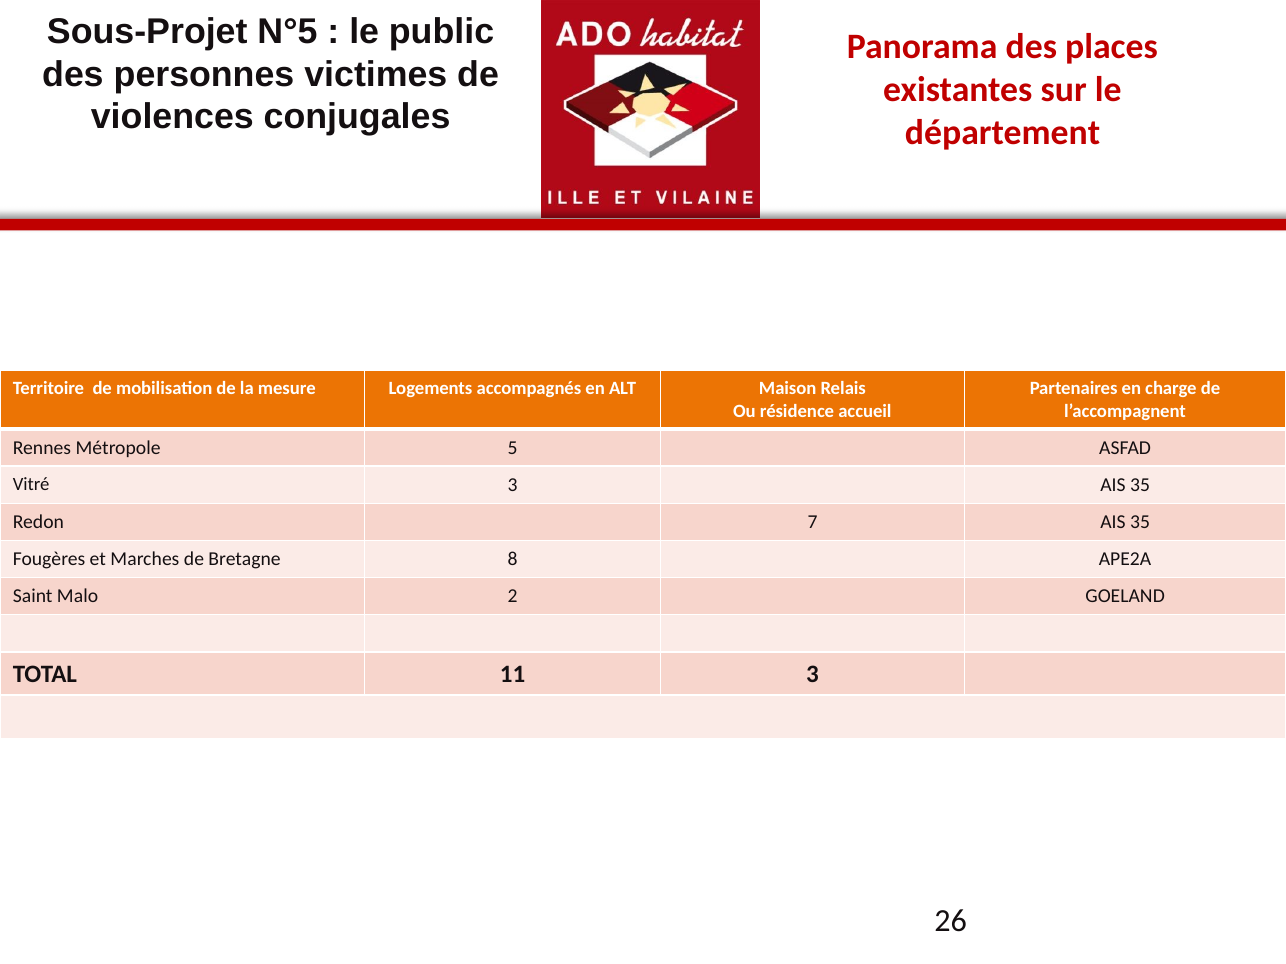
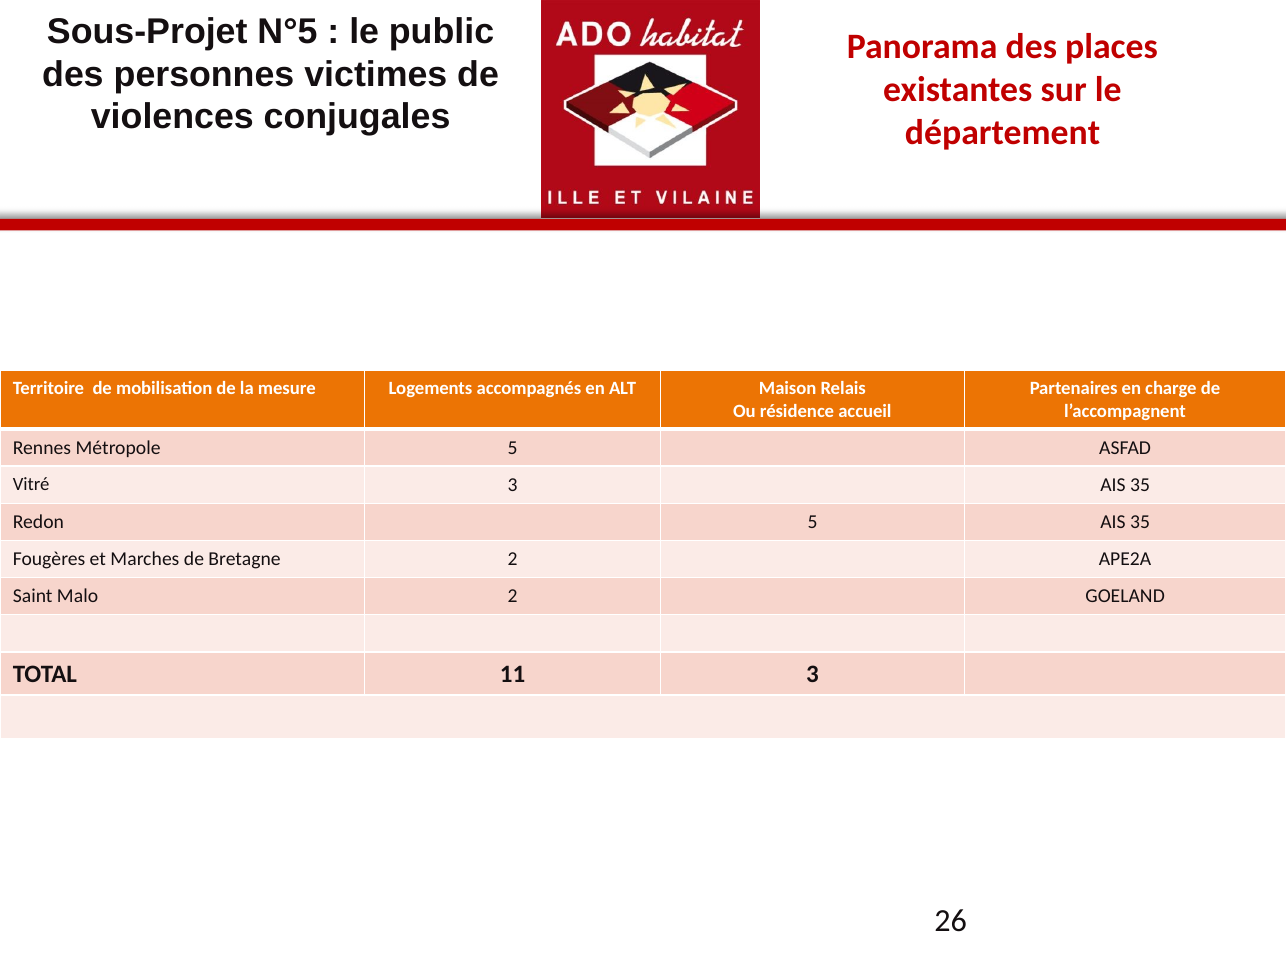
Redon 7: 7 -> 5
Bretagne 8: 8 -> 2
